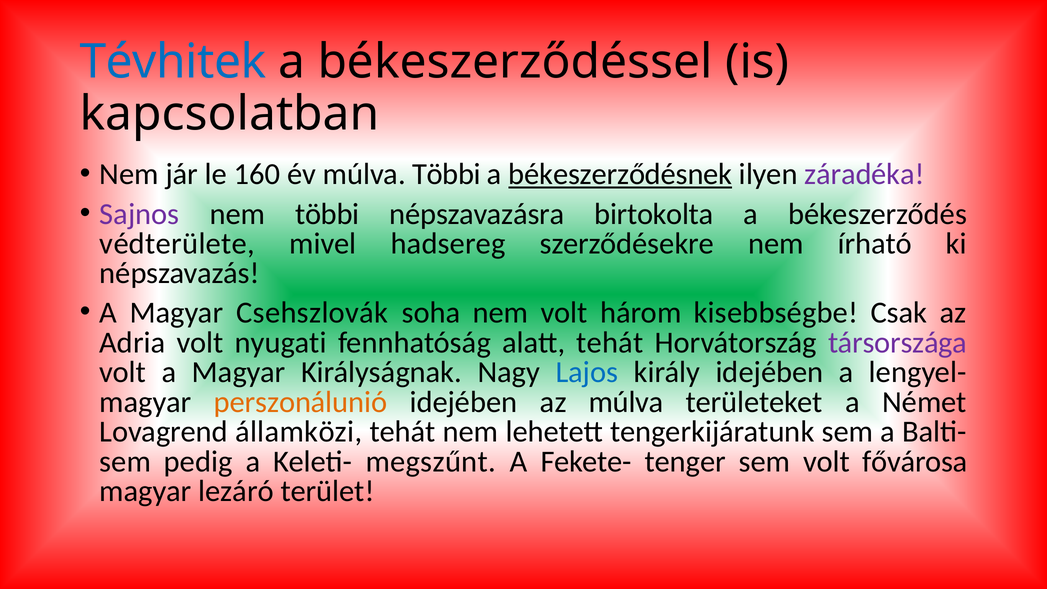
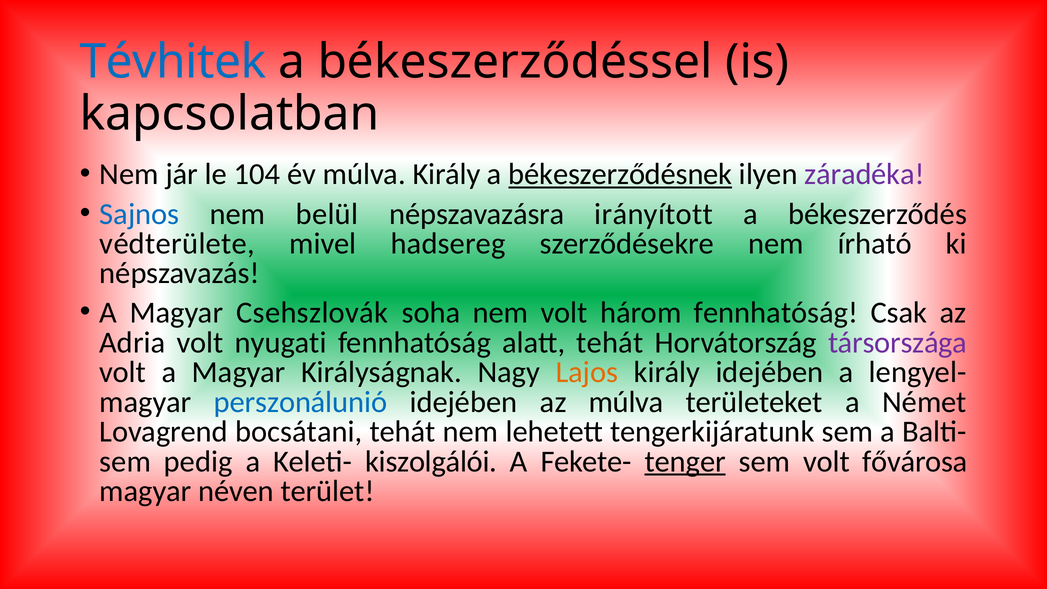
160: 160 -> 104
múlva Többi: Többi -> Király
Sajnos colour: purple -> blue
nem többi: többi -> belül
birtokolta: birtokolta -> irányított
három kisebbségbe: kisebbségbe -> fennhatóság
Lajos colour: blue -> orange
perszonálunió colour: orange -> blue
államközi: államközi -> bocsátani
megszűnt: megszűnt -> kiszolgálói
tenger underline: none -> present
lezáró: lezáró -> néven
